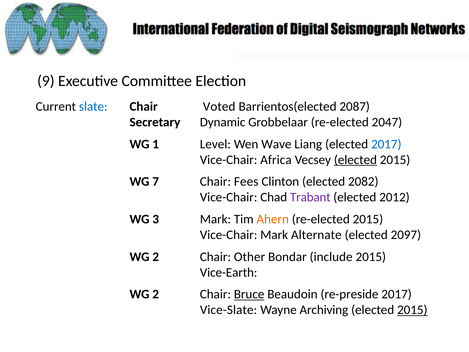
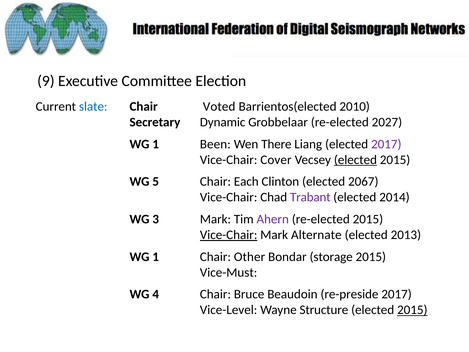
2087: 2087 -> 2010
2047: 2047 -> 2027
Level: Level -> Been
Wave: Wave -> There
2017 at (386, 144) colour: blue -> purple
Africa: Africa -> Cover
7: 7 -> 5
Fees: Fees -> Each
2082: 2082 -> 2067
2012: 2012 -> 2014
Ahern colour: orange -> purple
Vice-Chair at (229, 235) underline: none -> present
2097: 2097 -> 2013
2 at (156, 257): 2 -> 1
include: include -> storage
Vice-Earth: Vice-Earth -> Vice-Must
2 at (156, 294): 2 -> 4
Bruce underline: present -> none
Vice-Slate: Vice-Slate -> Vice-Level
Archiving: Archiving -> Structure
